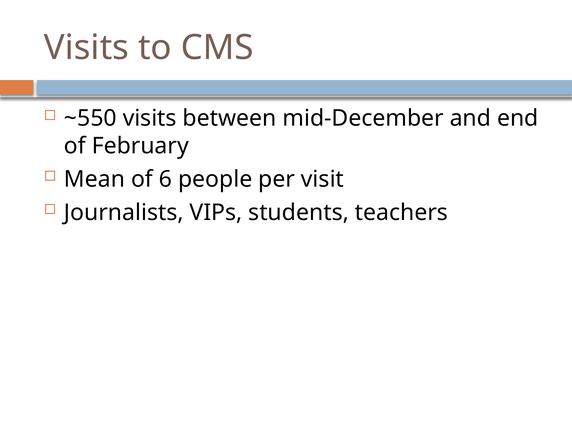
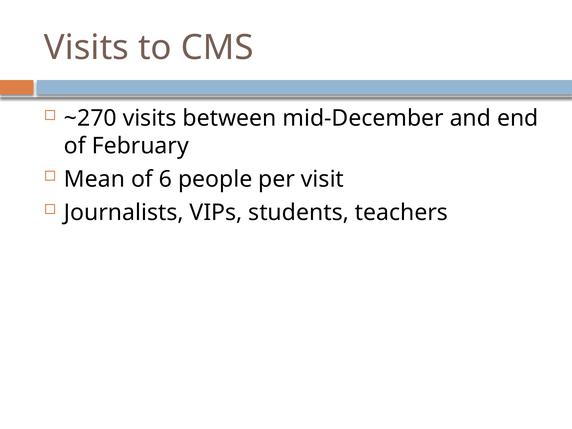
~550: ~550 -> ~270
